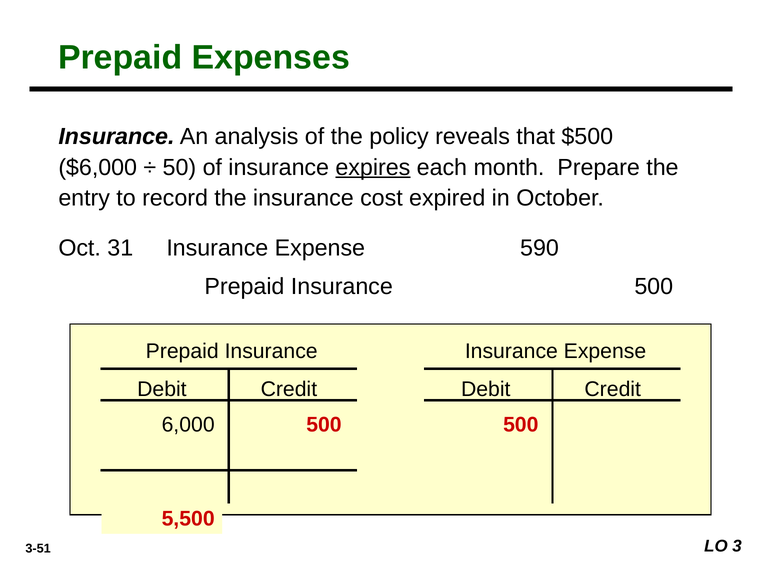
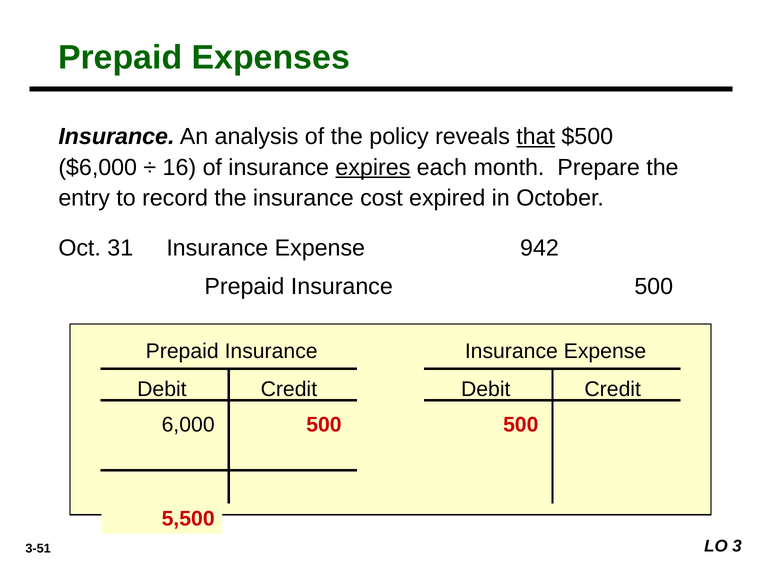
that underline: none -> present
50: 50 -> 16
590: 590 -> 942
